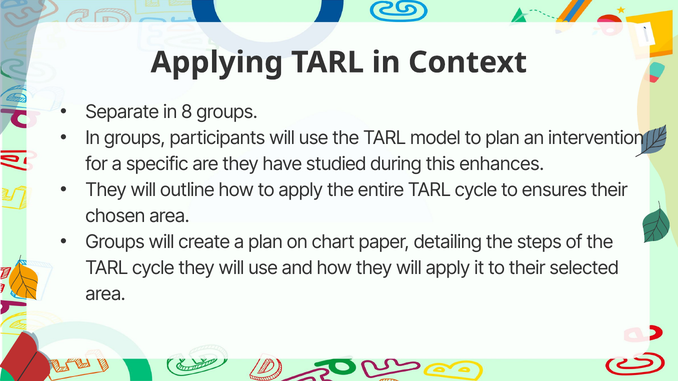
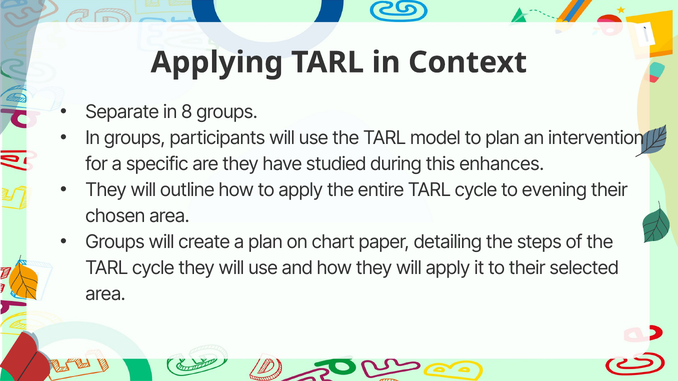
ensures: ensures -> evening
